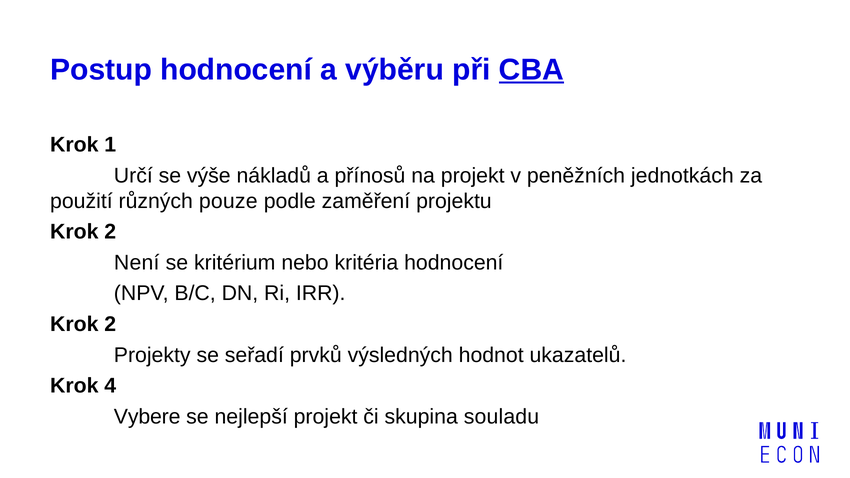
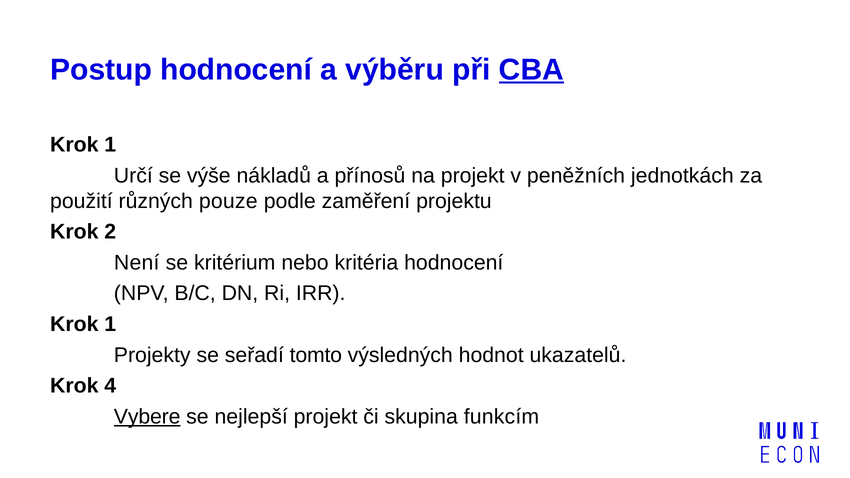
2 at (110, 324): 2 -> 1
prvků: prvků -> tomto
Vybere underline: none -> present
souladu: souladu -> funkcím
